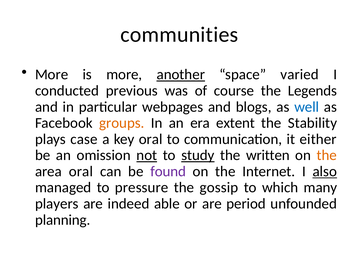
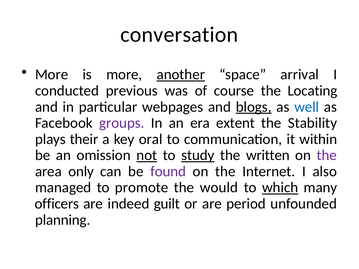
communities: communities -> conversation
varied: varied -> arrival
Legends: Legends -> Locating
blogs underline: none -> present
groups colour: orange -> purple
case: case -> their
either: either -> within
the at (327, 155) colour: orange -> purple
area oral: oral -> only
also underline: present -> none
pressure: pressure -> promote
gossip: gossip -> would
which underline: none -> present
players: players -> officers
able: able -> guilt
